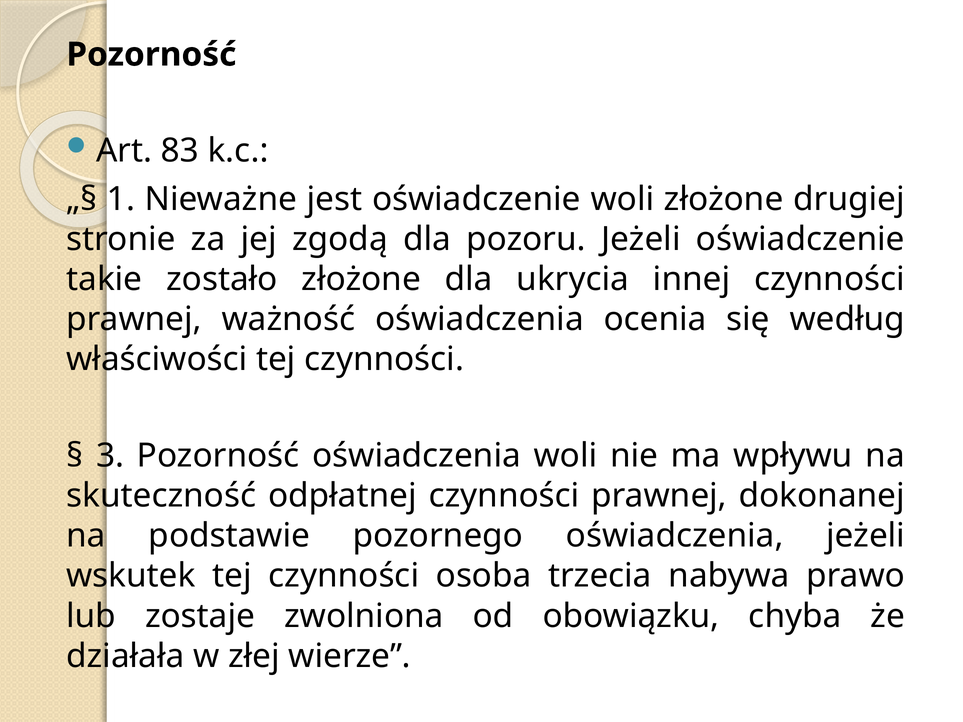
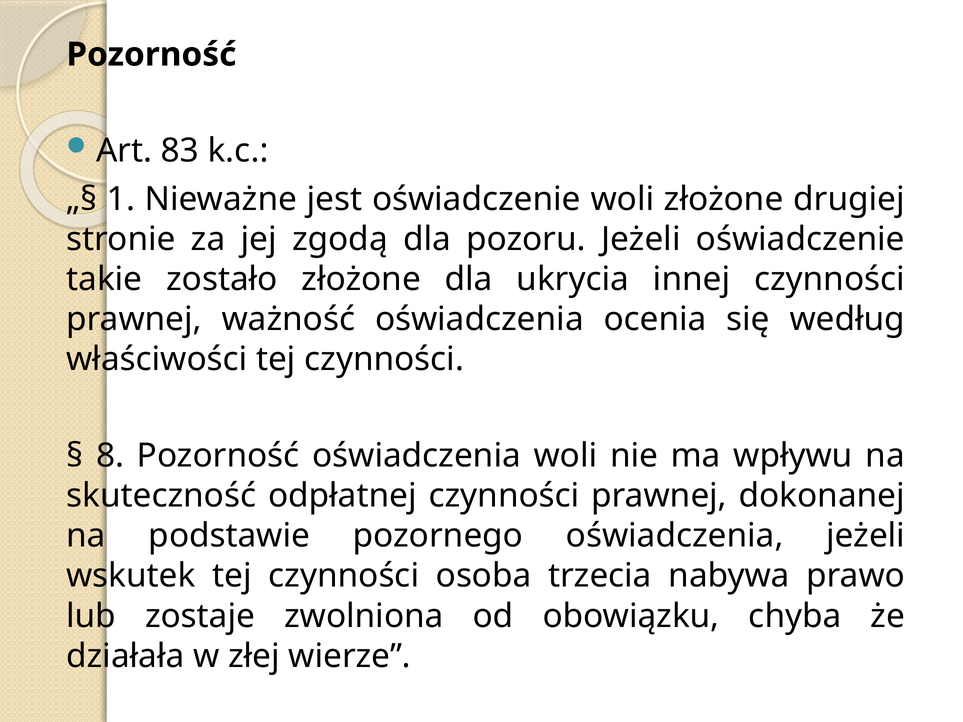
3: 3 -> 8
